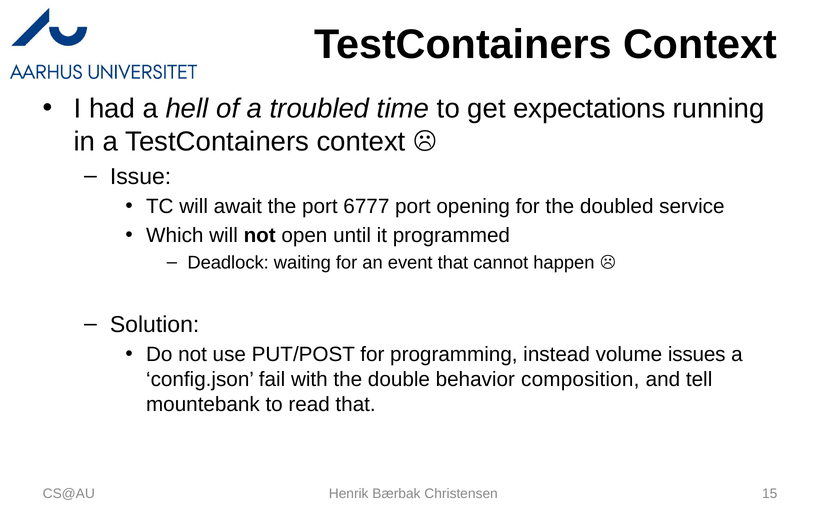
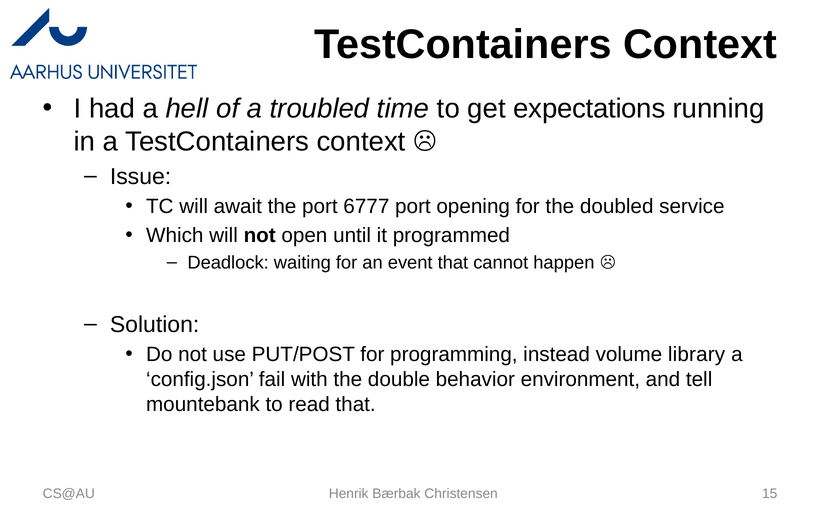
issues: issues -> library
composition: composition -> environment
